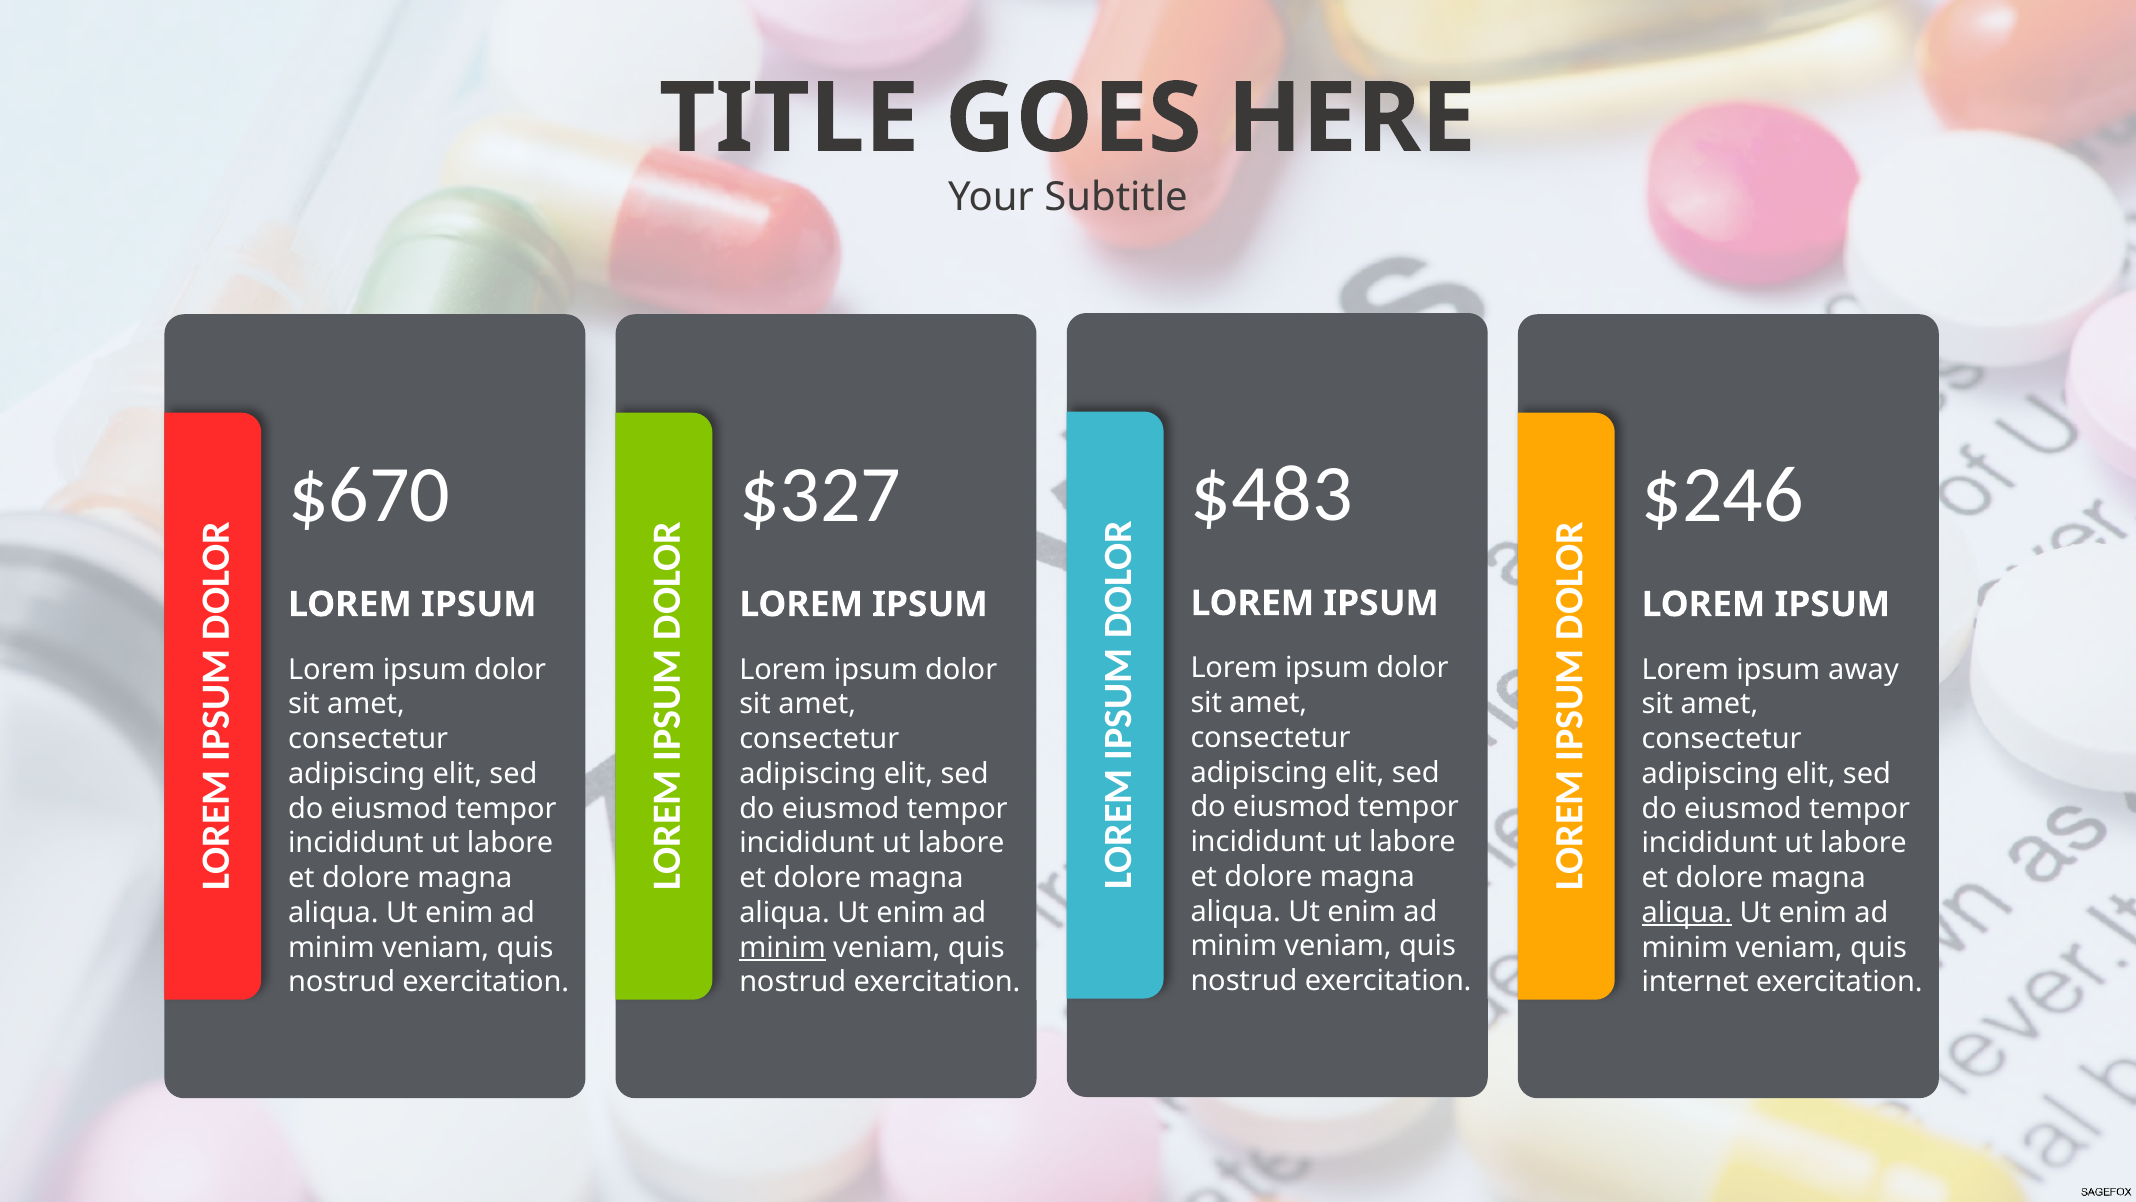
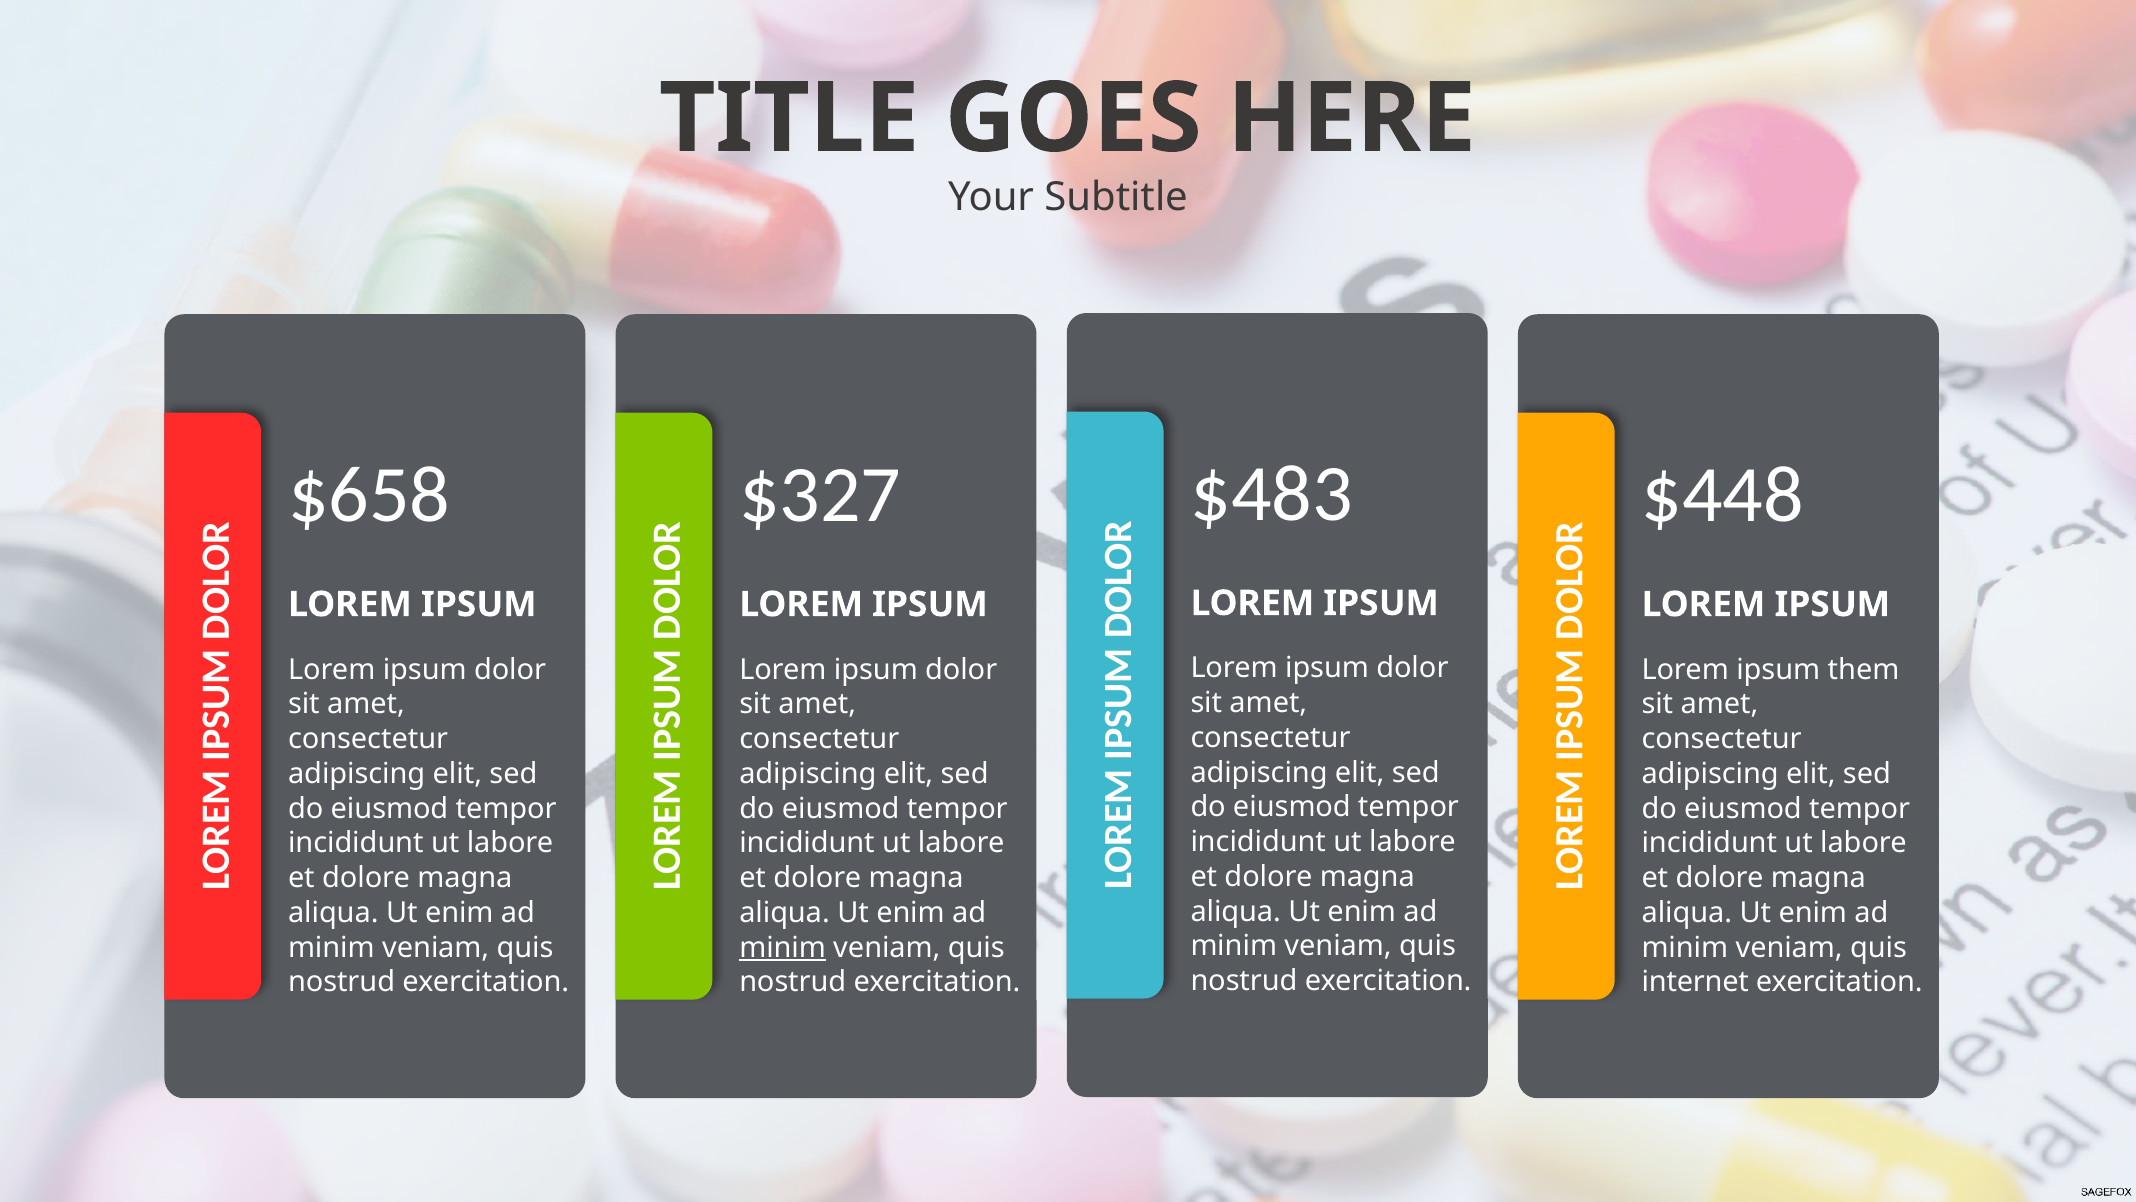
$670: $670 -> $658
$246: $246 -> $448
away: away -> them
aliqua at (1687, 912) underline: present -> none
